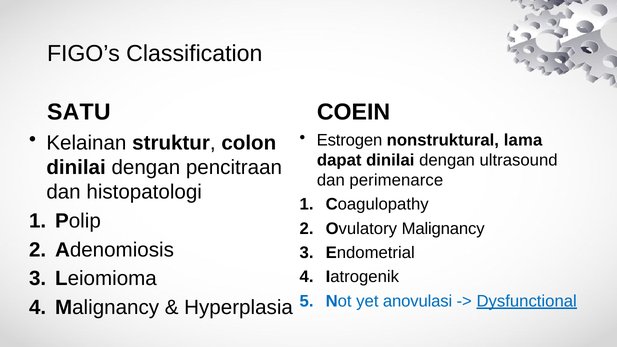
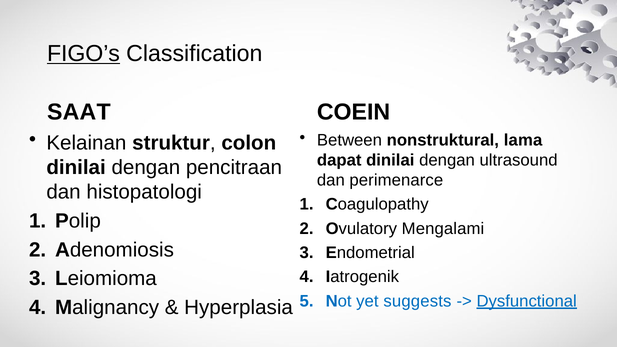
FIGO’s underline: none -> present
SATU: SATU -> SAAT
Estrogen: Estrogen -> Between
Ovulatory Malignancy: Malignancy -> Mengalami
anovulasi: anovulasi -> suggests
